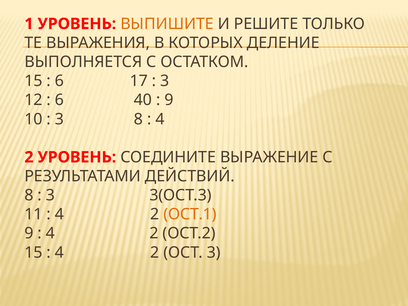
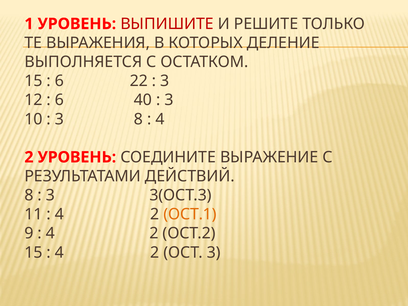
ВЫПИШИТЕ colour: orange -> red
17: 17 -> 22
9 at (169, 100): 9 -> 3
